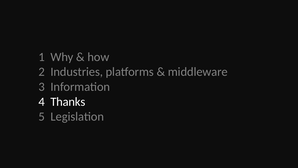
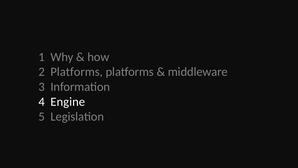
2 Industries: Industries -> Platforms
Thanks: Thanks -> Engine
